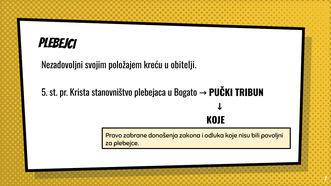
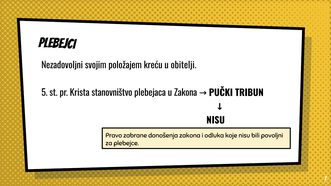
u Bogato: Bogato -> Zakona
KOJE at (216, 121): KOJE -> NISU
